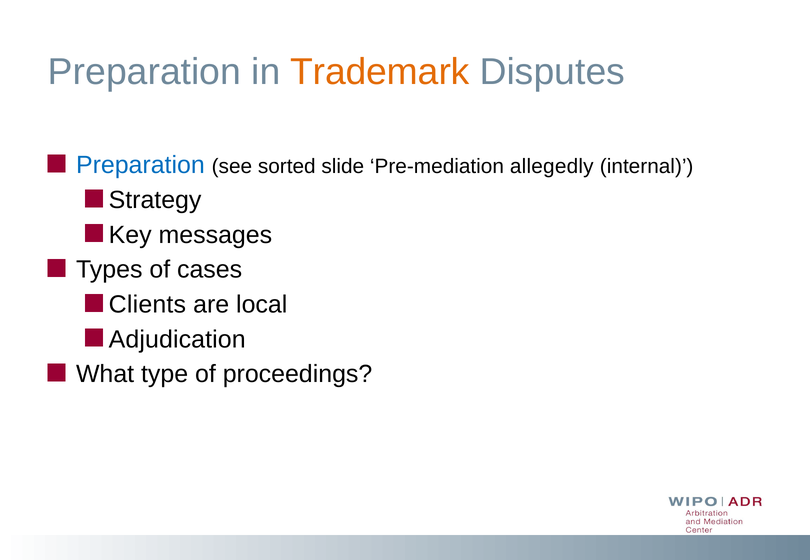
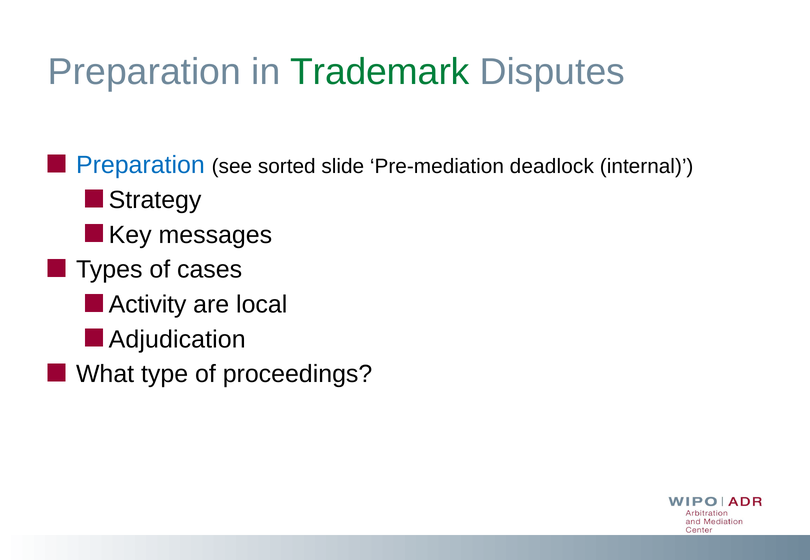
Trademark colour: orange -> green
allegedly: allegedly -> deadlock
Clients: Clients -> Activity
